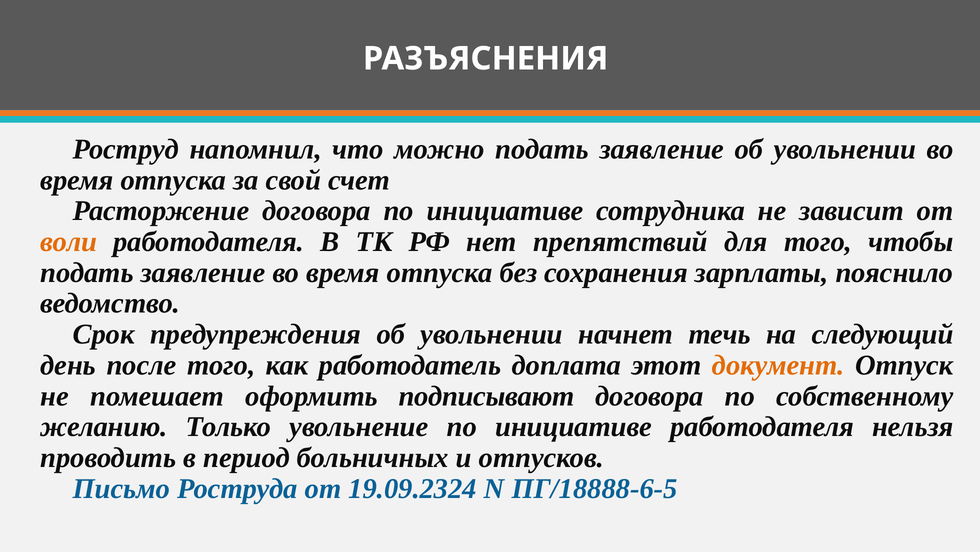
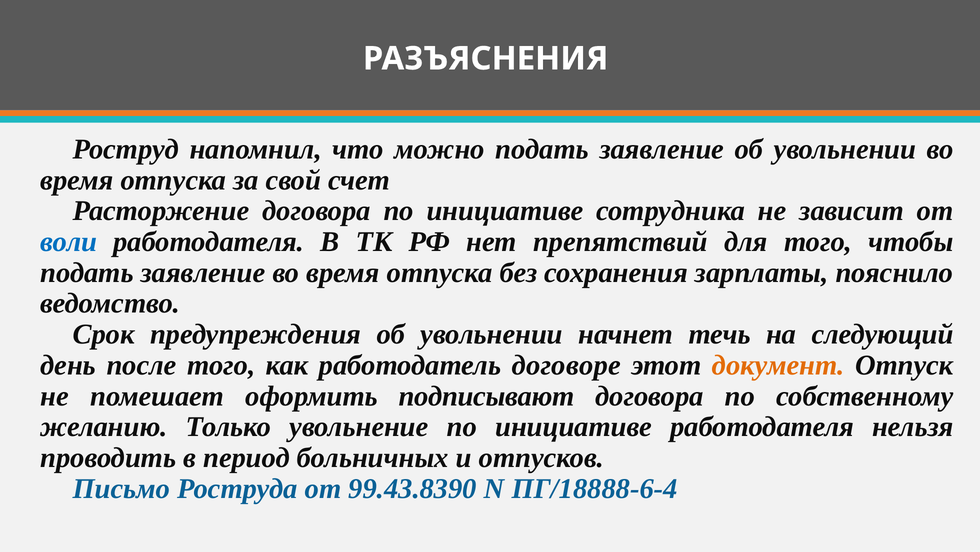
воли colour: orange -> blue
доплата: доплата -> договоре
19.09.2324: 19.09.2324 -> 99.43.8390
ПГ/18888-6-5: ПГ/18888-6-5 -> ПГ/18888-6-4
